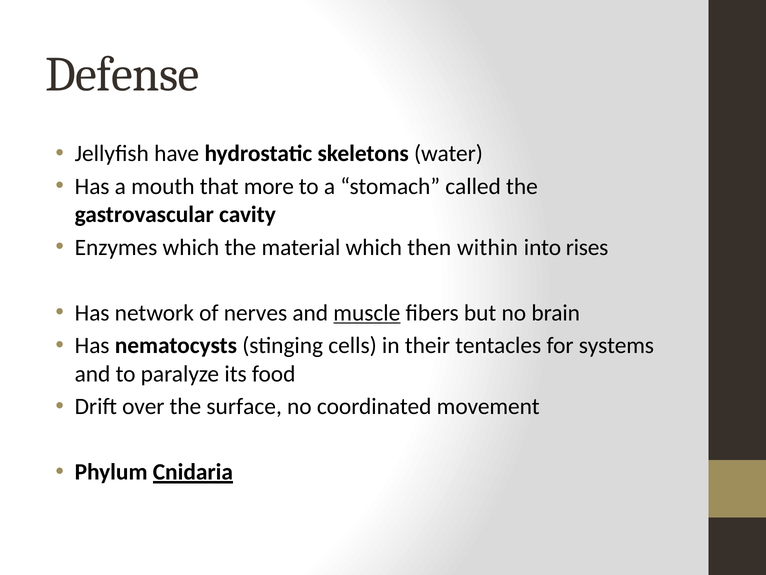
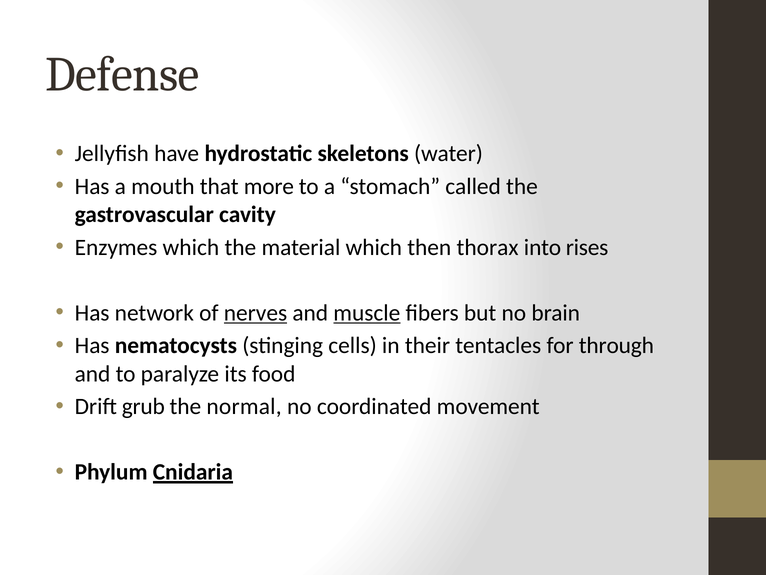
within: within -> thorax
nerves underline: none -> present
systems: systems -> through
over: over -> grub
surface: surface -> normal
